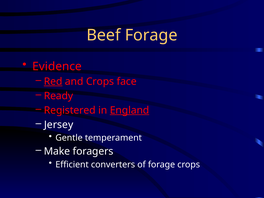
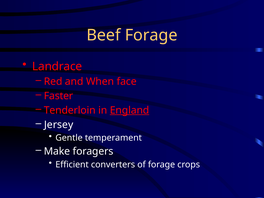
Evidence: Evidence -> Landrace
Red underline: present -> none
and Crops: Crops -> When
Ready: Ready -> Faster
Registered: Registered -> Tenderloin
